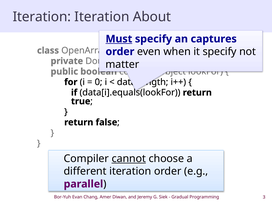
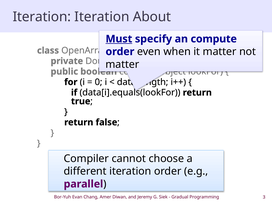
captures: captures -> compute
it specify: specify -> matter
cannot underline: present -> none
